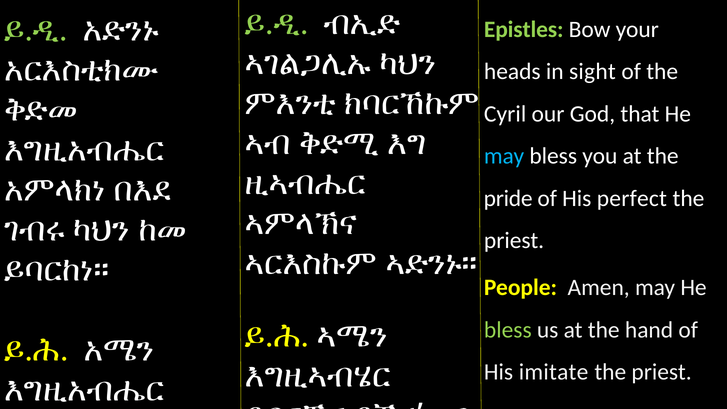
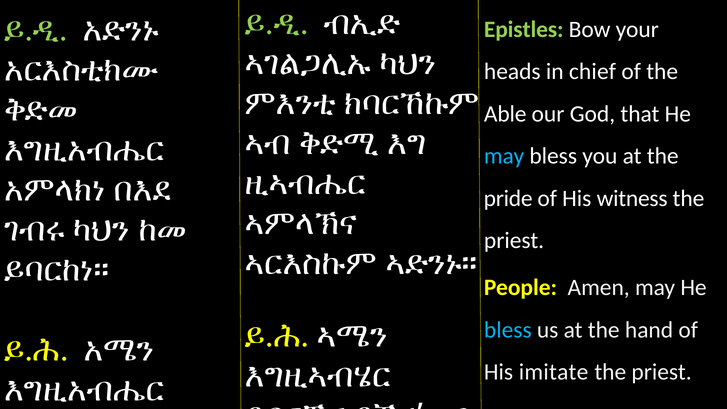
sight: sight -> chief
Cyril: Cyril -> Able
perfect: perfect -> witness
bless at (508, 330) colour: light green -> light blue
